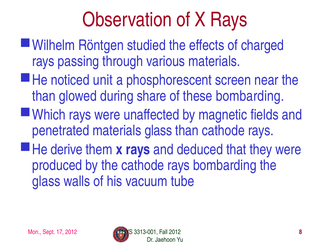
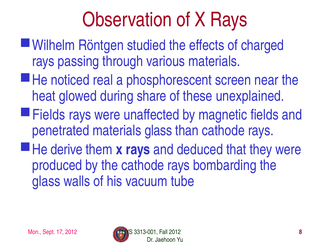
unit: unit -> real
than at (44, 96): than -> heat
these bombarding: bombarding -> unexplained
Which at (49, 115): Which -> Fields
